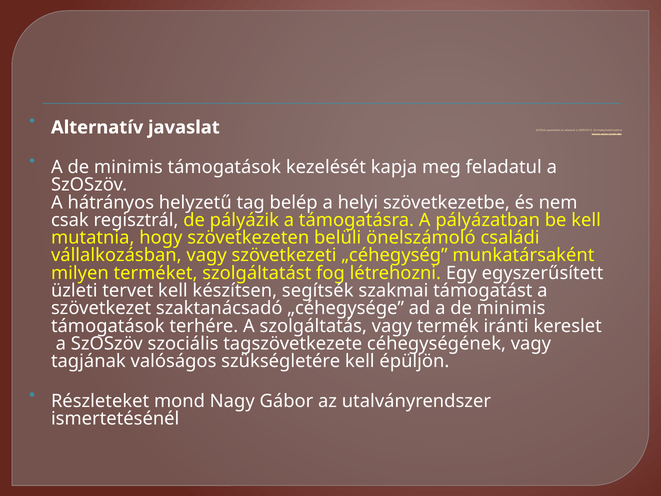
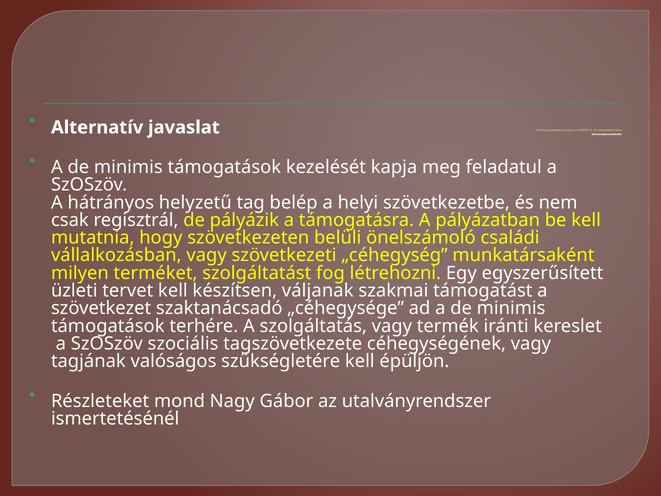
segítsék: segítsék -> váljanak
